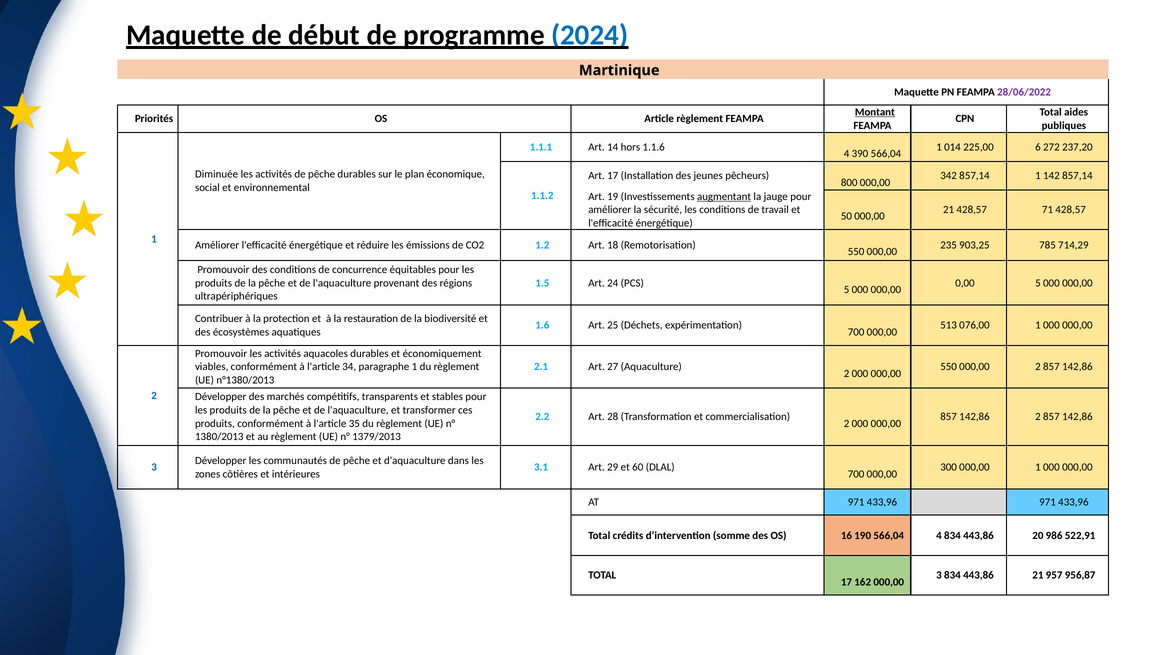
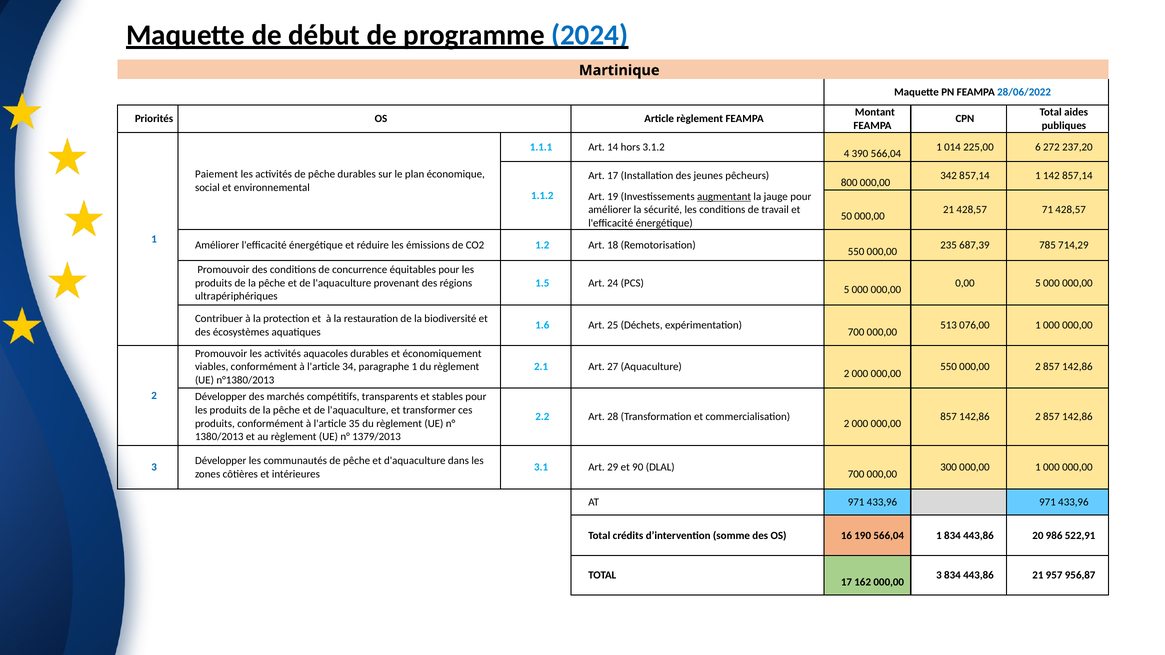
28/06/2022 colour: purple -> blue
Montant underline: present -> none
1.1.6: 1.1.6 -> 3.1.2
Diminuée: Diminuée -> Paiement
903,25: 903,25 -> 687,39
60: 60 -> 90
190 566,04 4: 4 -> 1
